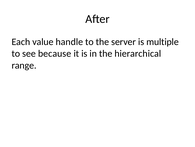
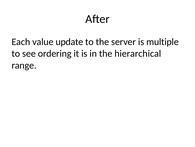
handle: handle -> update
because: because -> ordering
